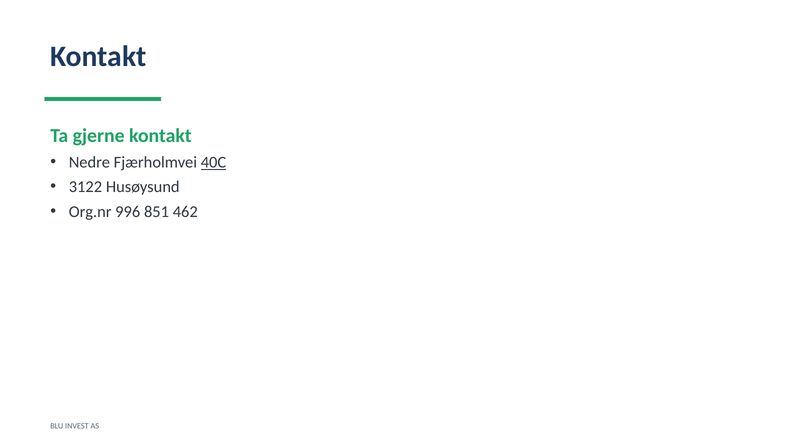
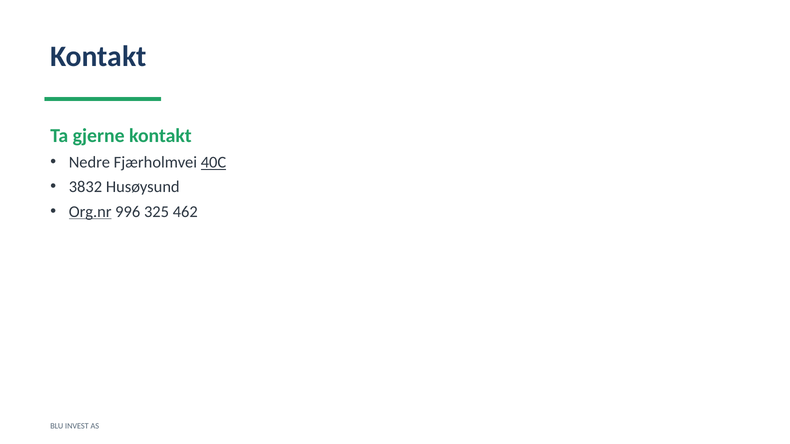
3122: 3122 -> 3832
Org.nr underline: none -> present
851: 851 -> 325
